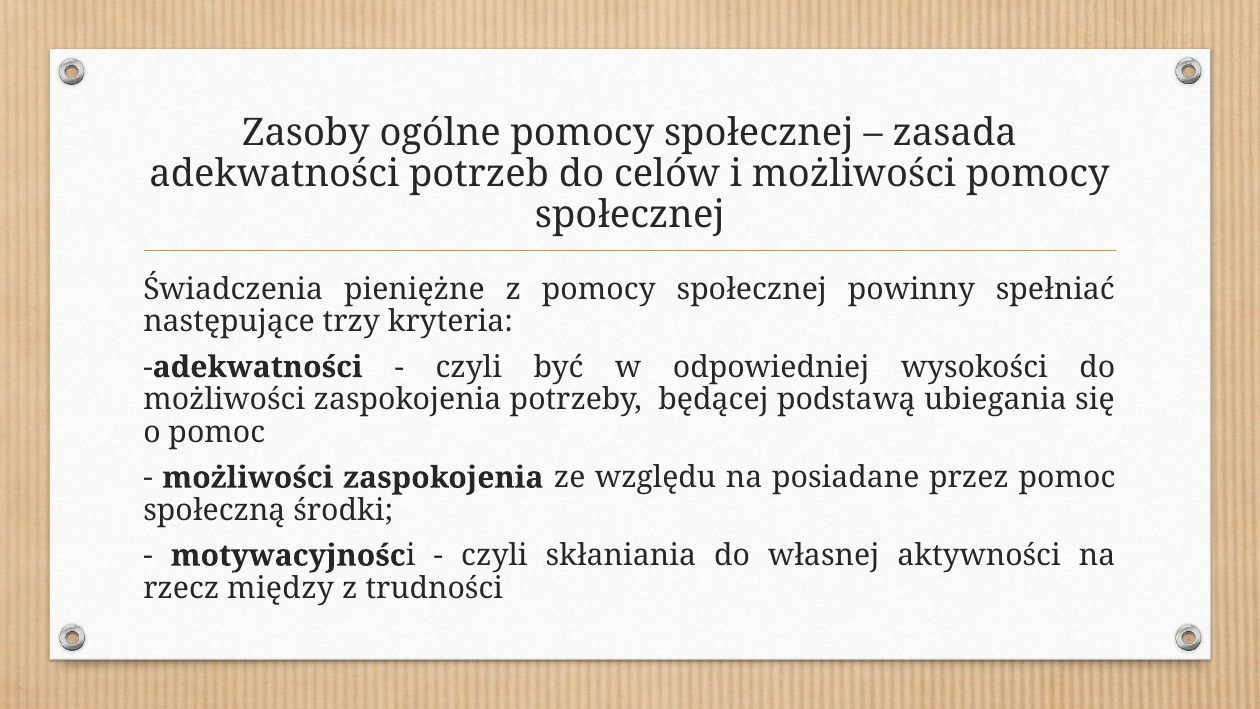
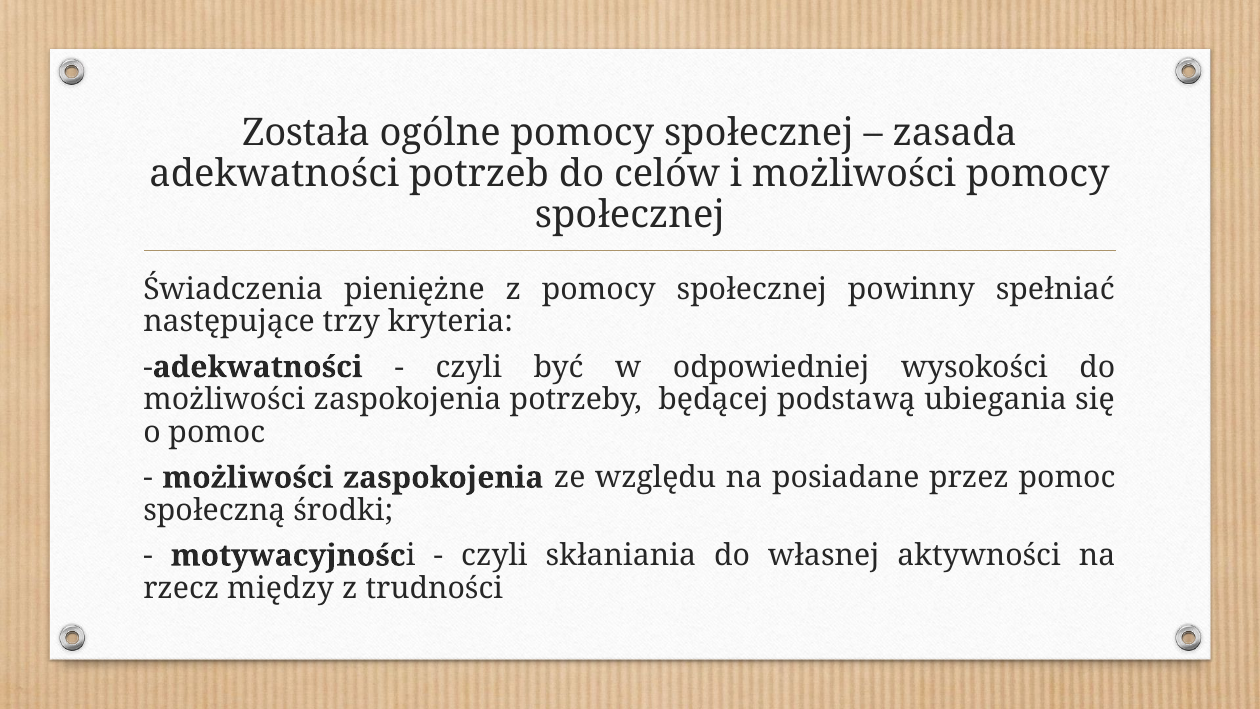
Zasoby: Zasoby -> Została
